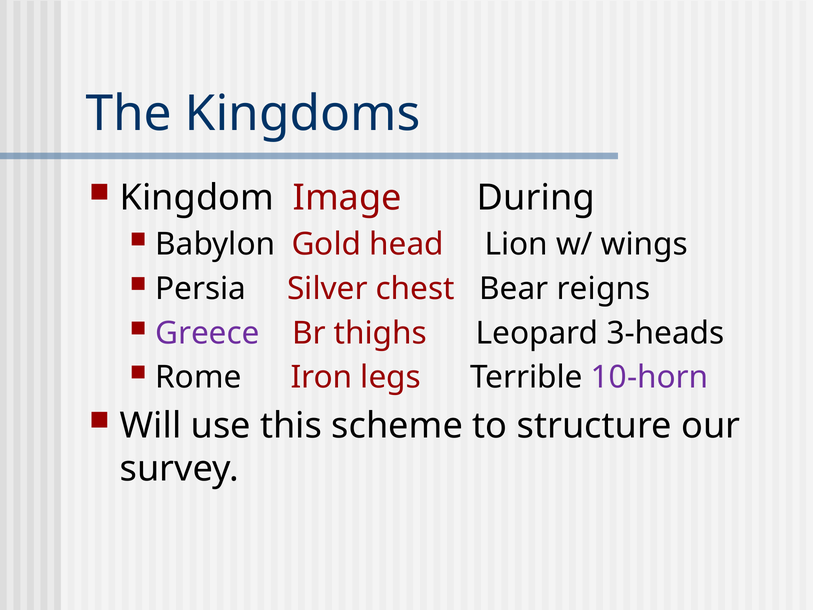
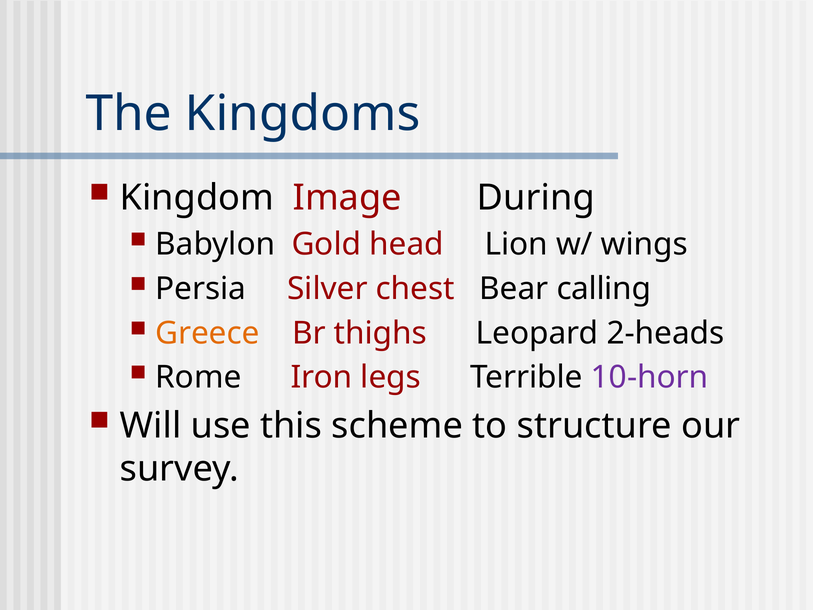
reigns: reigns -> calling
Greece colour: purple -> orange
3-heads: 3-heads -> 2-heads
